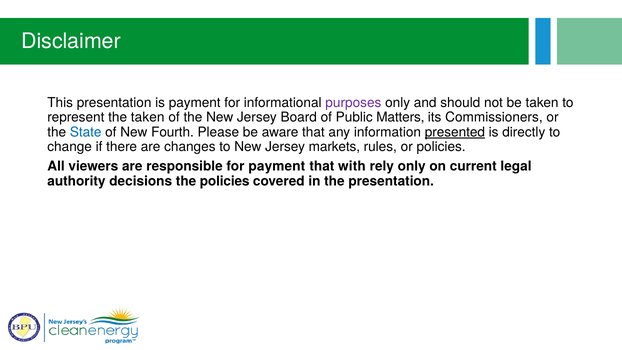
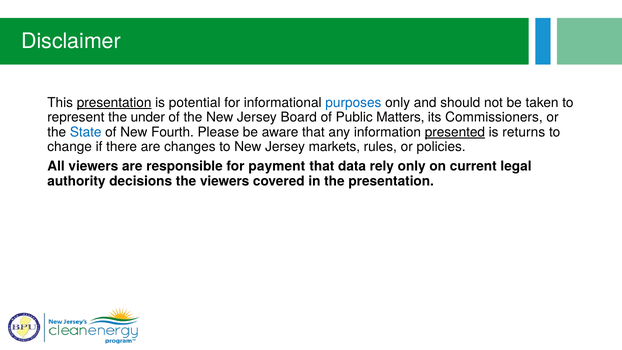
presentation at (114, 103) underline: none -> present
is payment: payment -> potential
purposes colour: purple -> blue
the taken: taken -> under
directly: directly -> returns
with: with -> data
the policies: policies -> viewers
